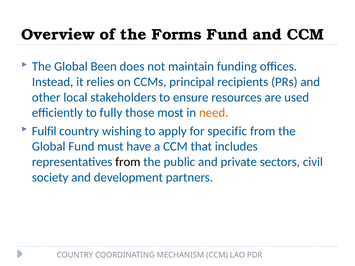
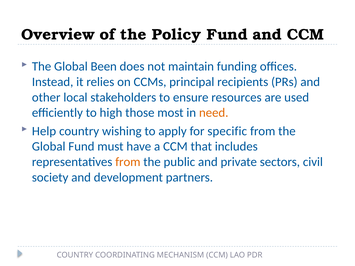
Forms: Forms -> Policy
fully: fully -> high
Fulfil: Fulfil -> Help
from at (128, 162) colour: black -> orange
